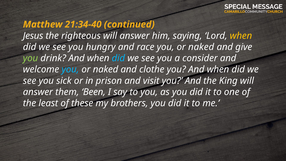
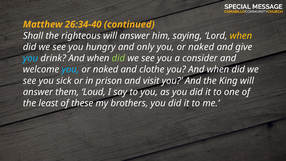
21:34-40: 21:34-40 -> 26:34-40
Jesus: Jesus -> Shall
race: race -> only
you at (30, 58) colour: light green -> light blue
did at (118, 58) colour: light blue -> light green
Been: Been -> Loud
